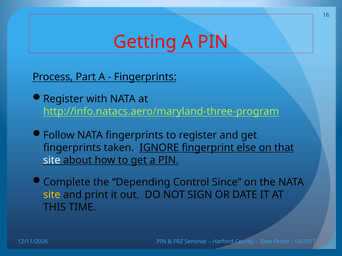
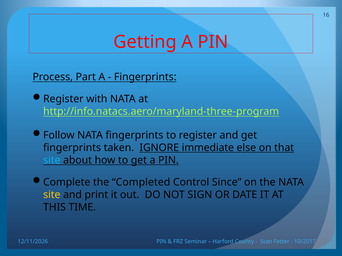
fingerprint: fingerprint -> immediate
site at (52, 160) colour: white -> light blue
Depending: Depending -> Completed
